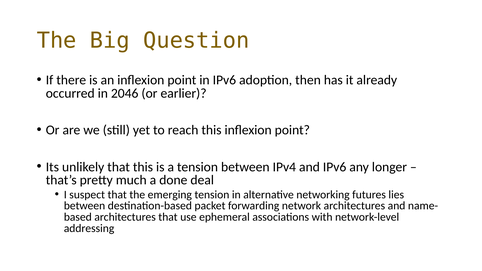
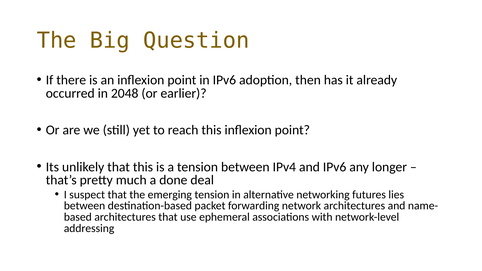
2046: 2046 -> 2048
